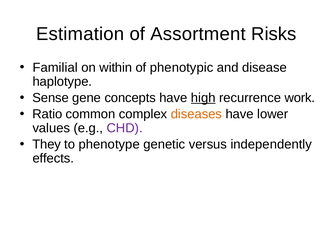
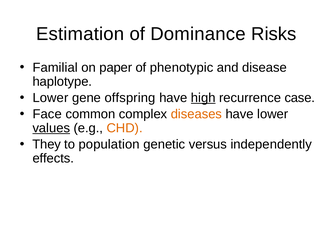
Assortment: Assortment -> Dominance
within: within -> paper
Sense at (51, 98): Sense -> Lower
concepts: concepts -> offspring
work: work -> case
Ratio: Ratio -> Face
values underline: none -> present
CHD colour: purple -> orange
phenotype: phenotype -> population
